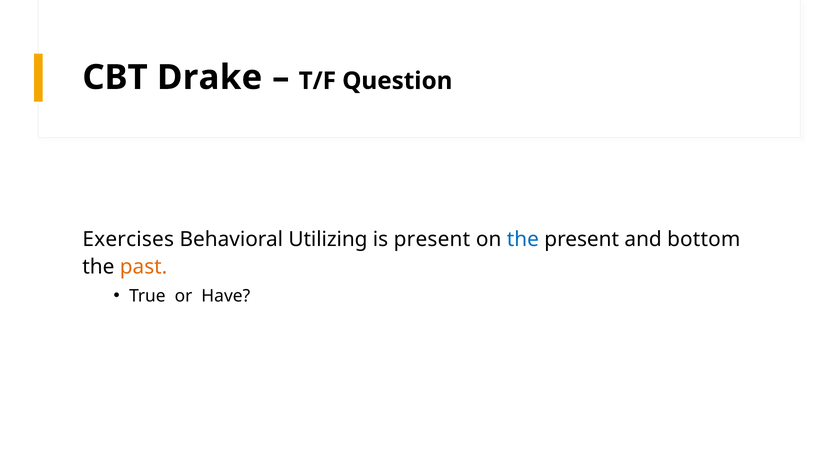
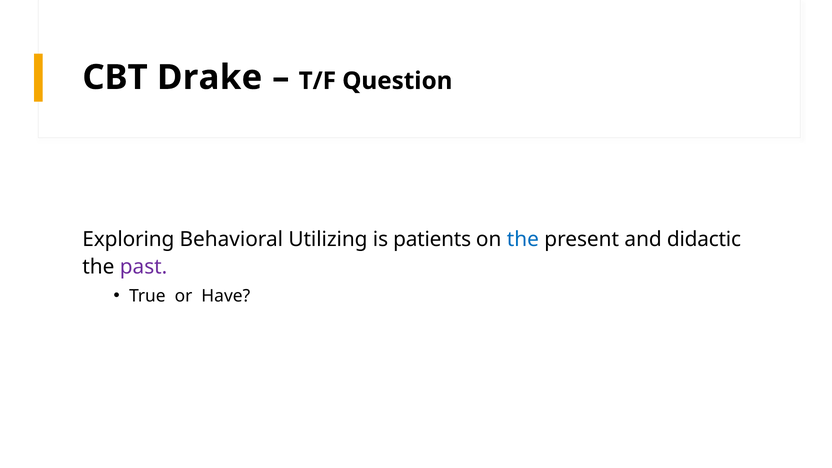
Exercises: Exercises -> Exploring
is present: present -> patients
bottom: bottom -> didactic
past colour: orange -> purple
